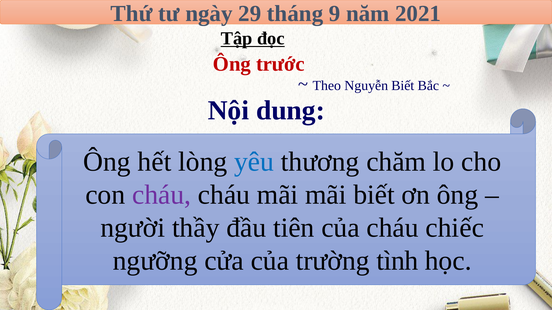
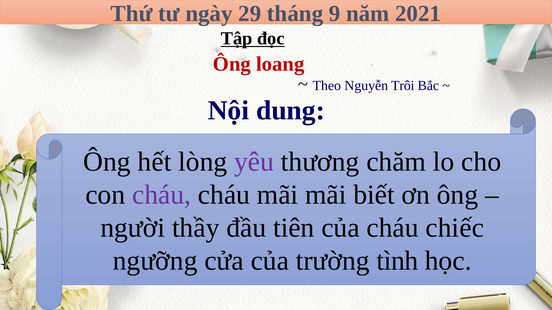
trước: trước -> loang
Nguyễn Biết: Biết -> Trôi
yêu colour: blue -> purple
